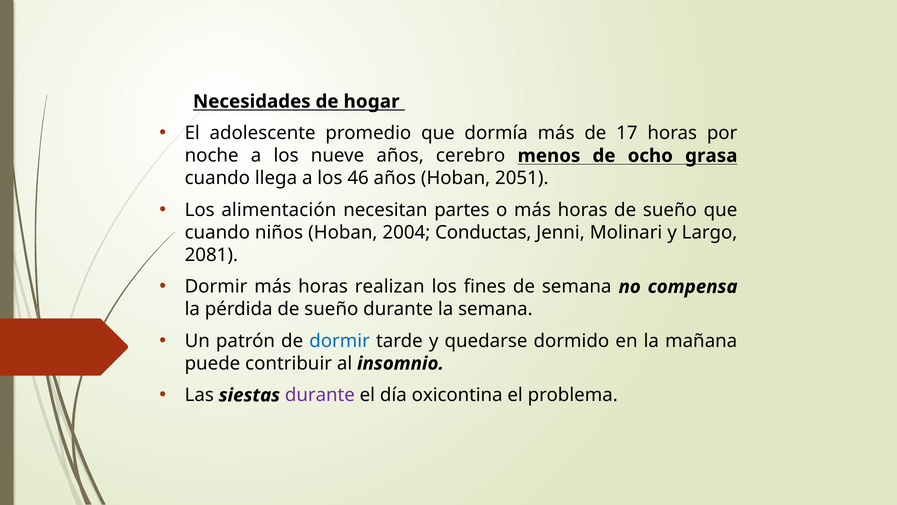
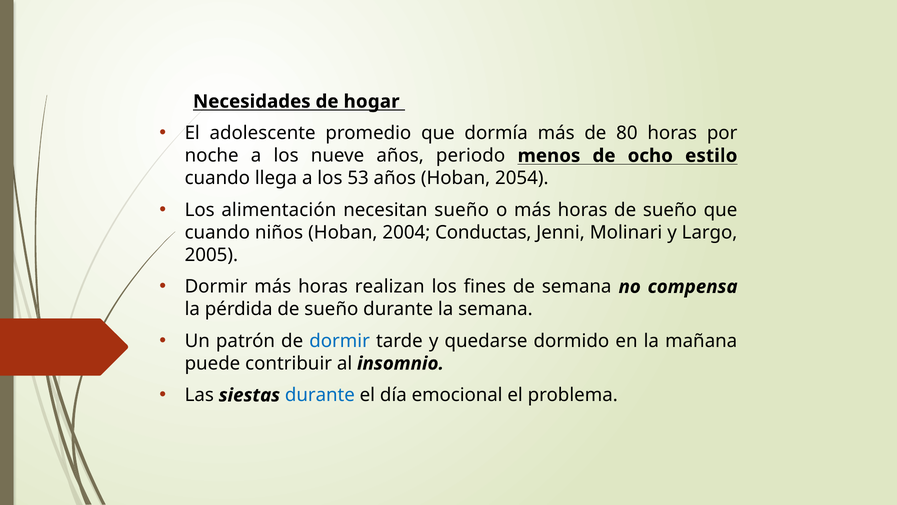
17: 17 -> 80
cerebro: cerebro -> periodo
grasa: grasa -> estilo
46: 46 -> 53
2051: 2051 -> 2054
necesitan partes: partes -> sueño
2081: 2081 -> 2005
durante at (320, 395) colour: purple -> blue
oxicontina: oxicontina -> emocional
